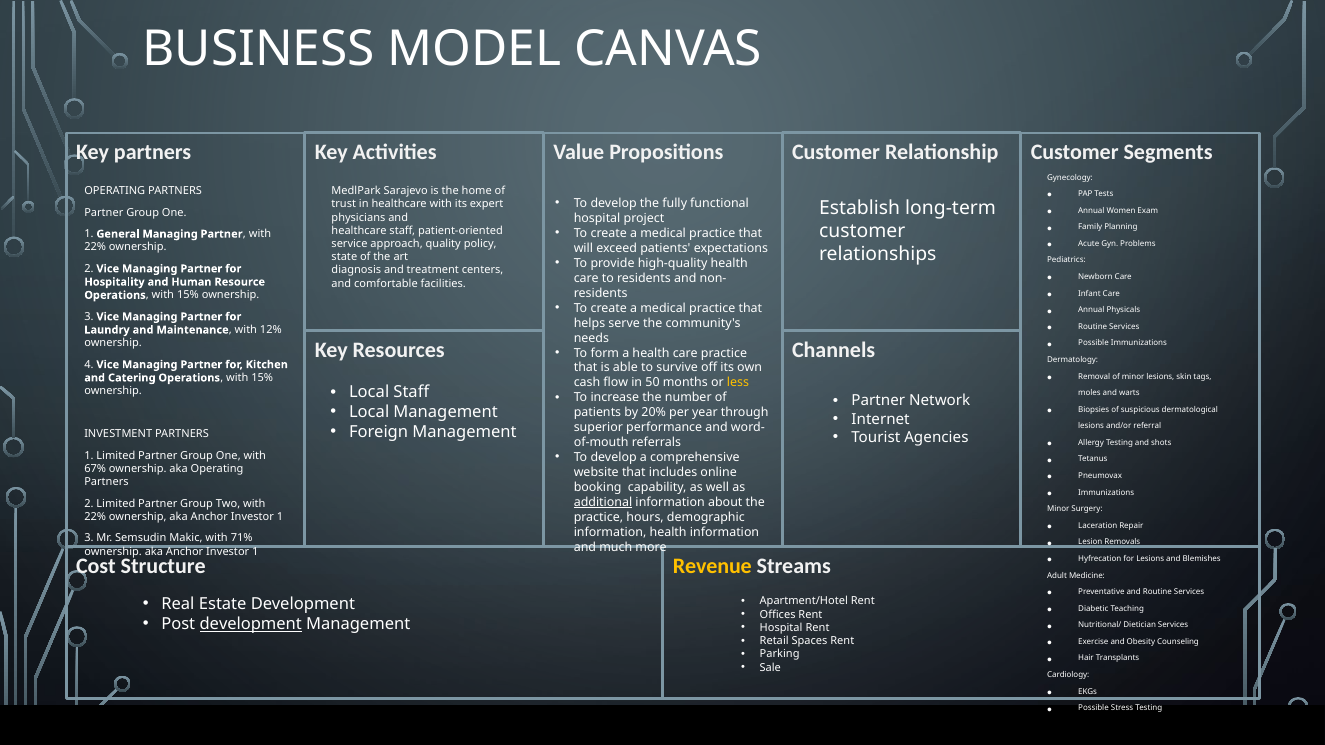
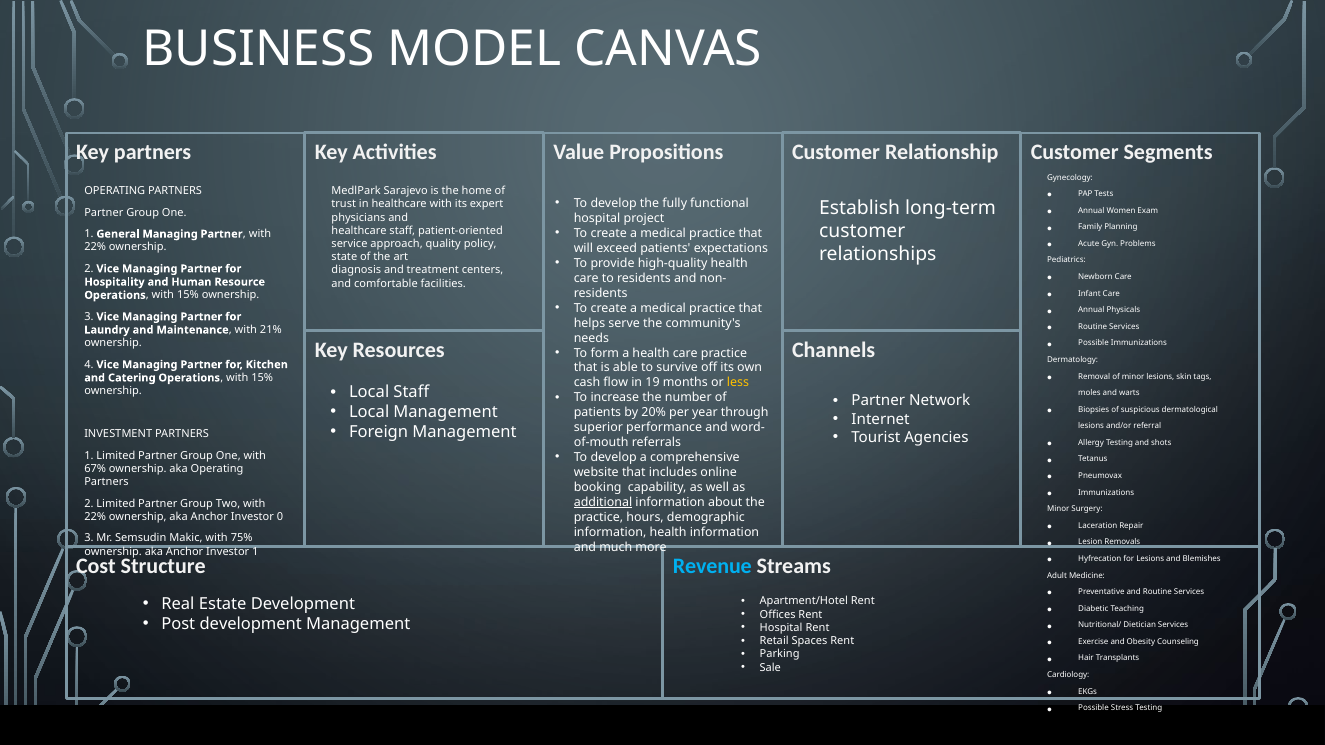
12%: 12% -> 21%
50: 50 -> 19
1 at (280, 517): 1 -> 0
71%: 71% -> 75%
Revenue colour: yellow -> light blue
development at (251, 624) underline: present -> none
